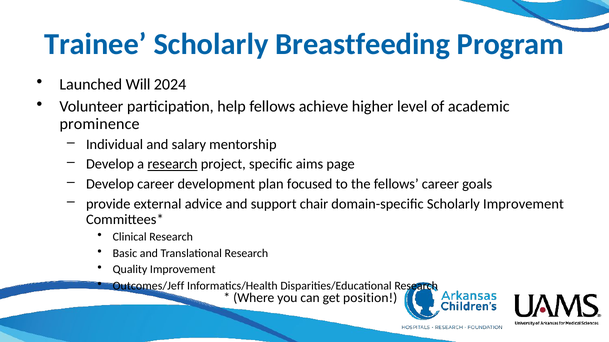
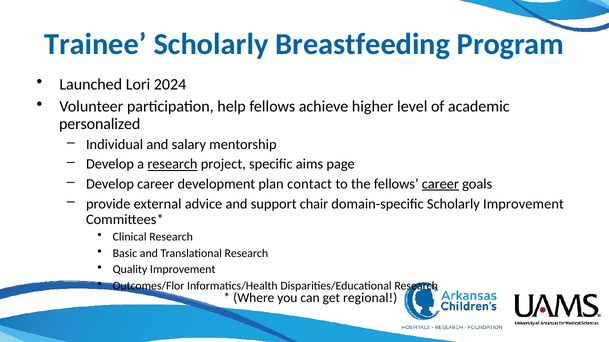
Will: Will -> Lori
prominence: prominence -> personalized
focused: focused -> contact
career at (440, 184) underline: none -> present
Outcomes/Jeff: Outcomes/Jeff -> Outcomes/Flor
position: position -> regional
